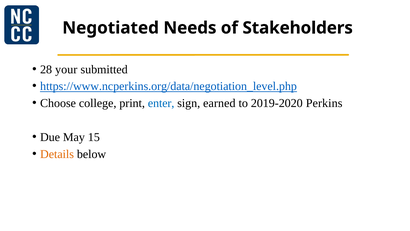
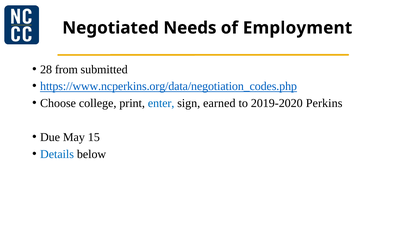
Stakeholders: Stakeholders -> Employment
your: your -> from
https://www.ncperkins.org/data/negotiation_level.php: https://www.ncperkins.org/data/negotiation_level.php -> https://www.ncperkins.org/data/negotiation_codes.php
Details colour: orange -> blue
